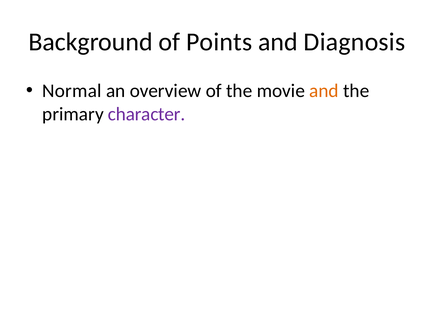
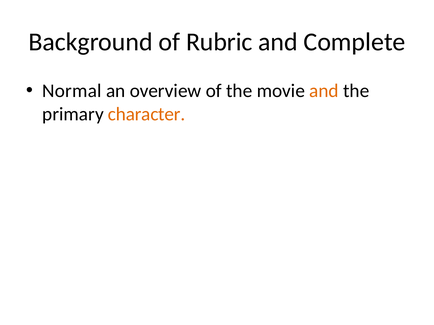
Points: Points -> Rubric
Diagnosis: Diagnosis -> Complete
character colour: purple -> orange
